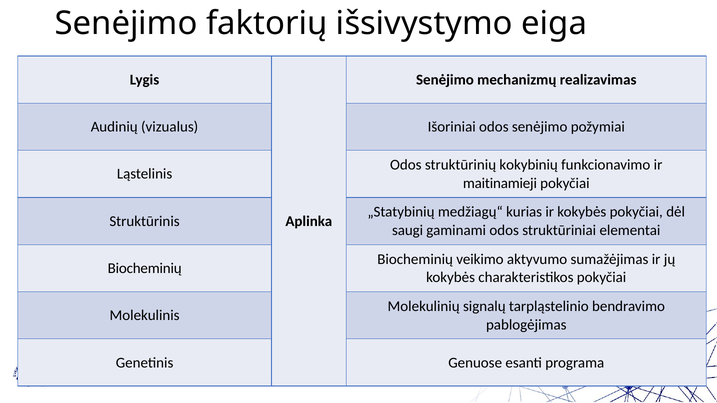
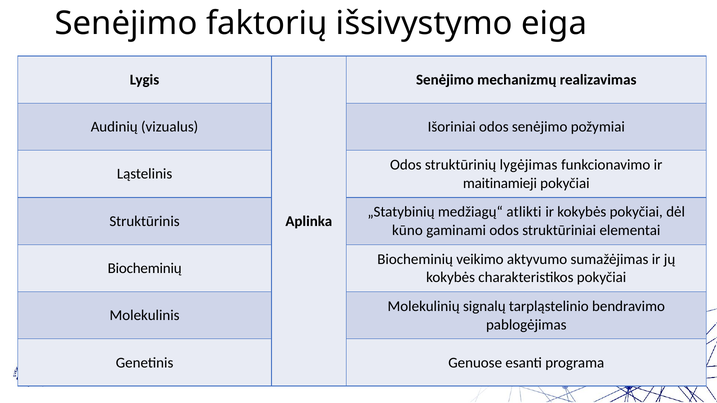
kokybinių: kokybinių -> lygėjimas
kurias: kurias -> atlikti
saugi: saugi -> kūno
